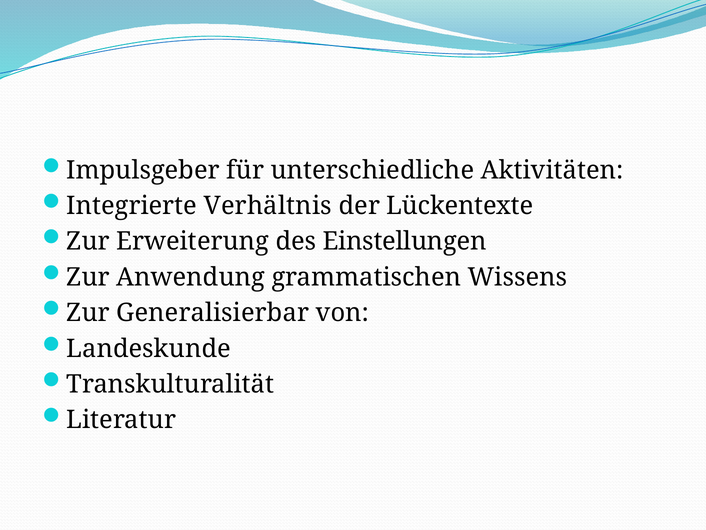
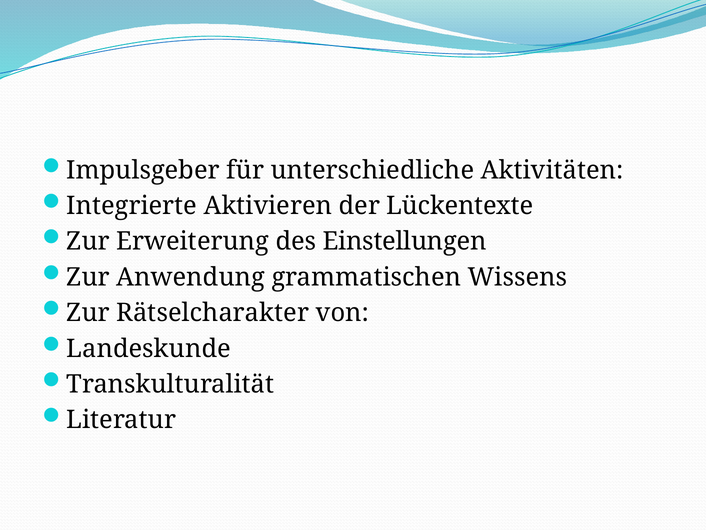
Verhältnis: Verhältnis -> Aktivieren
Generalisierbar: Generalisierbar -> Rätselcharakter
